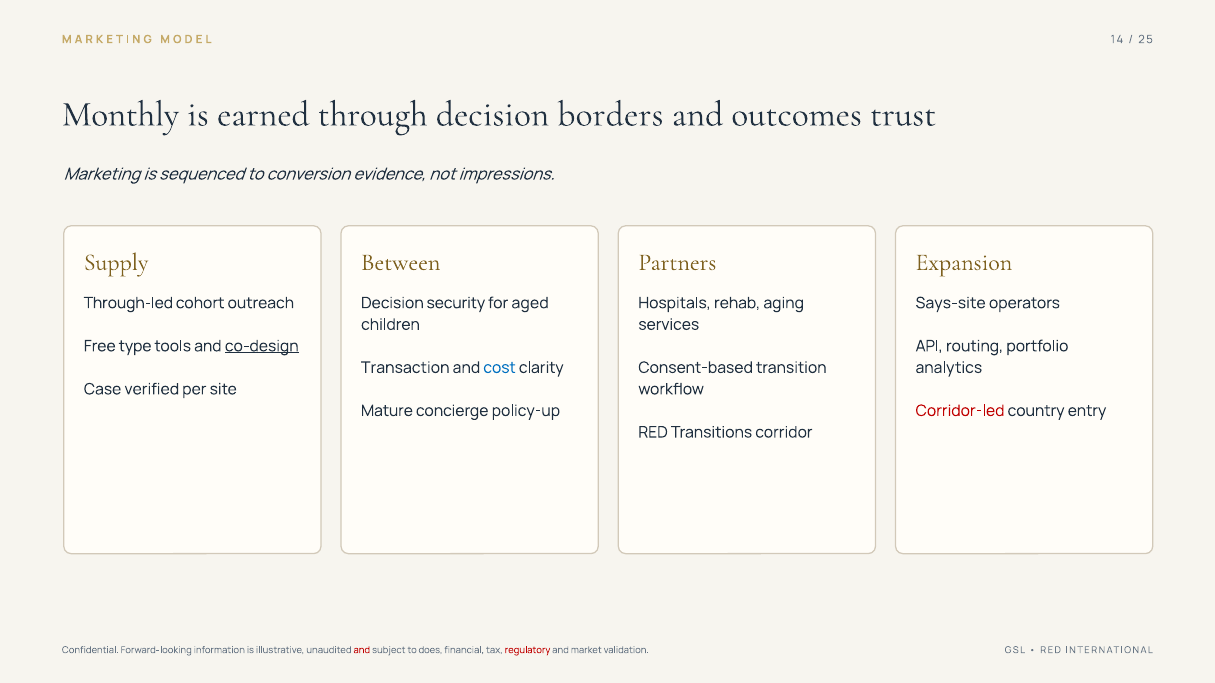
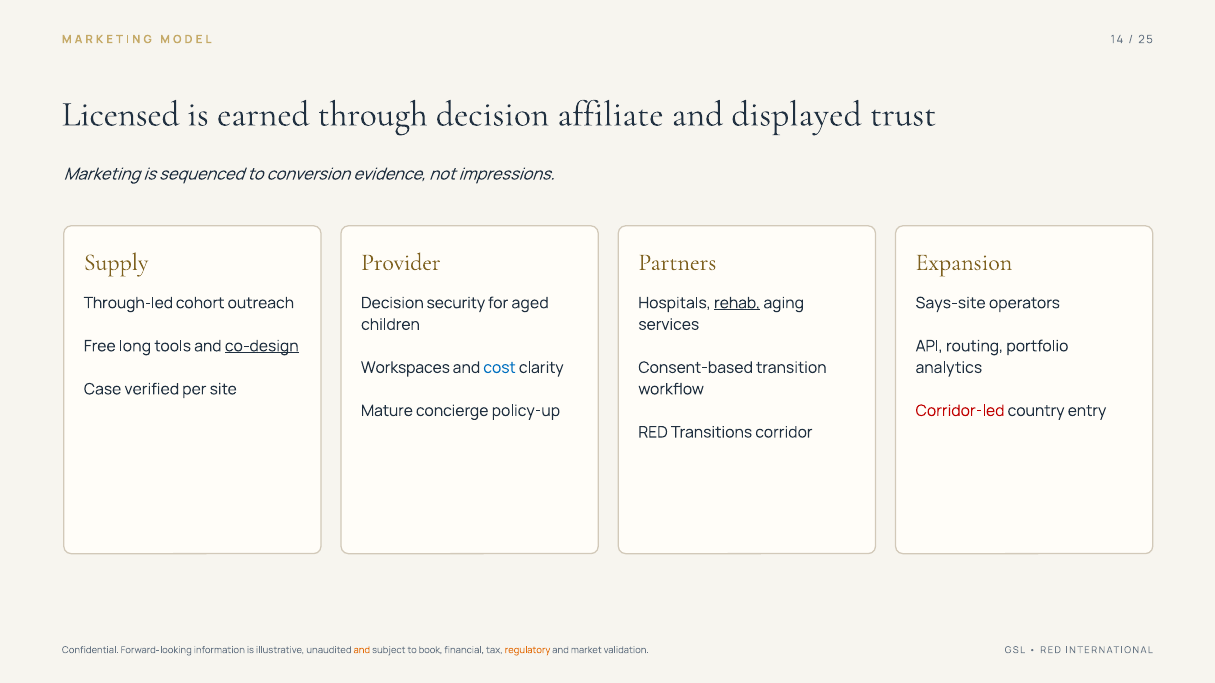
Monthly: Monthly -> Licensed
borders: borders -> affiliate
outcomes: outcomes -> displayed
Between: Between -> Provider
rehab underline: none -> present
type: type -> long
Transaction: Transaction -> Workspaces
and at (362, 650) colour: red -> orange
does: does -> book
regulatory colour: red -> orange
